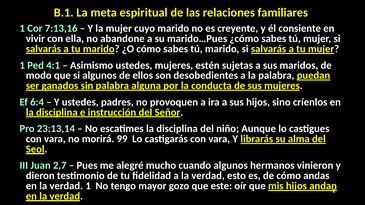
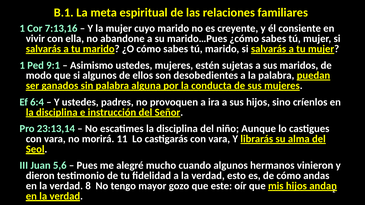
4:1: 4:1 -> 9:1
99: 99 -> 11
2,7: 2,7 -> 5,6
verdad 1: 1 -> 8
